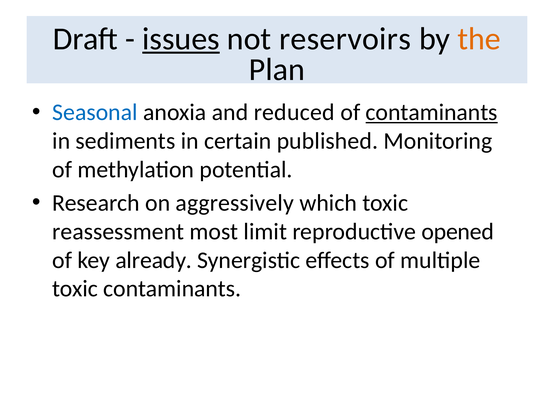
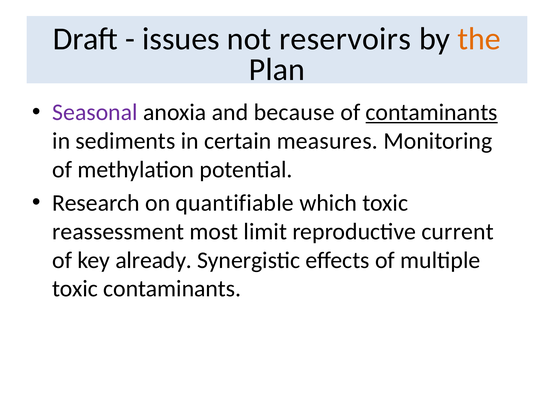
issues underline: present -> none
Seasonal colour: blue -> purple
reduced: reduced -> because
published: published -> measures
aggressively: aggressively -> quantifiable
opened: opened -> current
